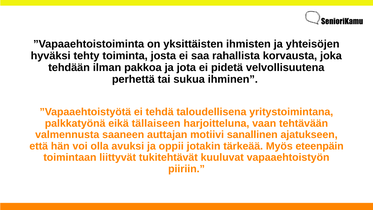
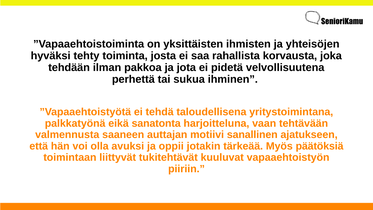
tällaiseen: tällaiseen -> sanatonta
eteenpäin: eteenpäin -> päätöksiä
